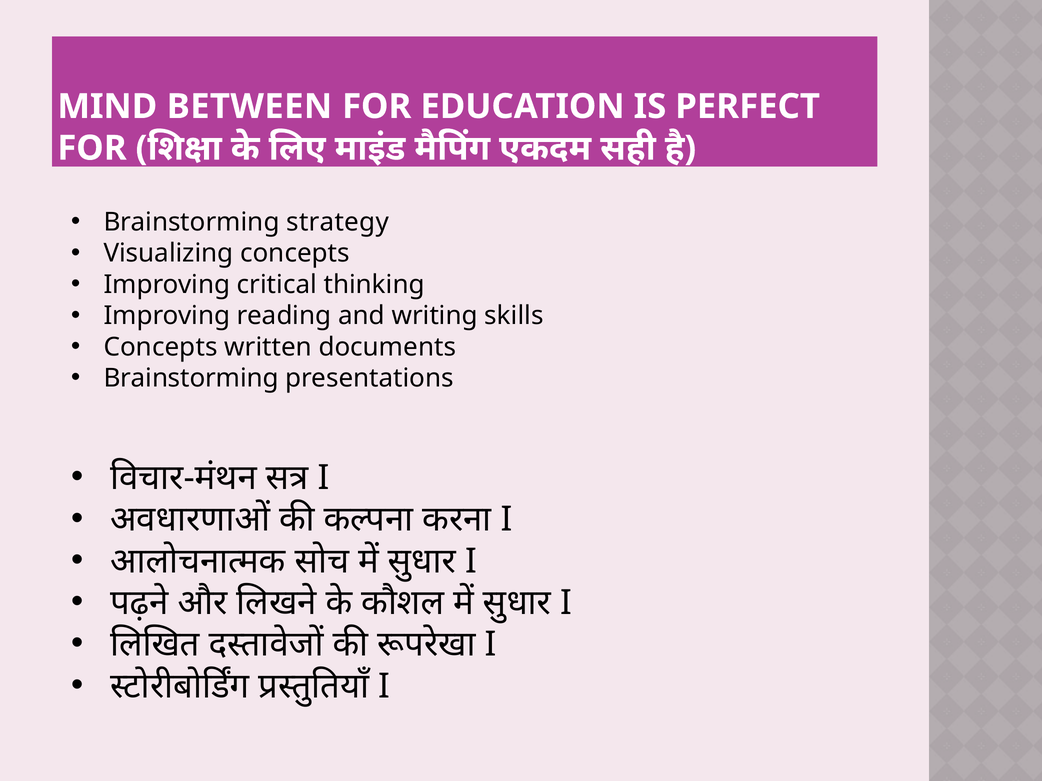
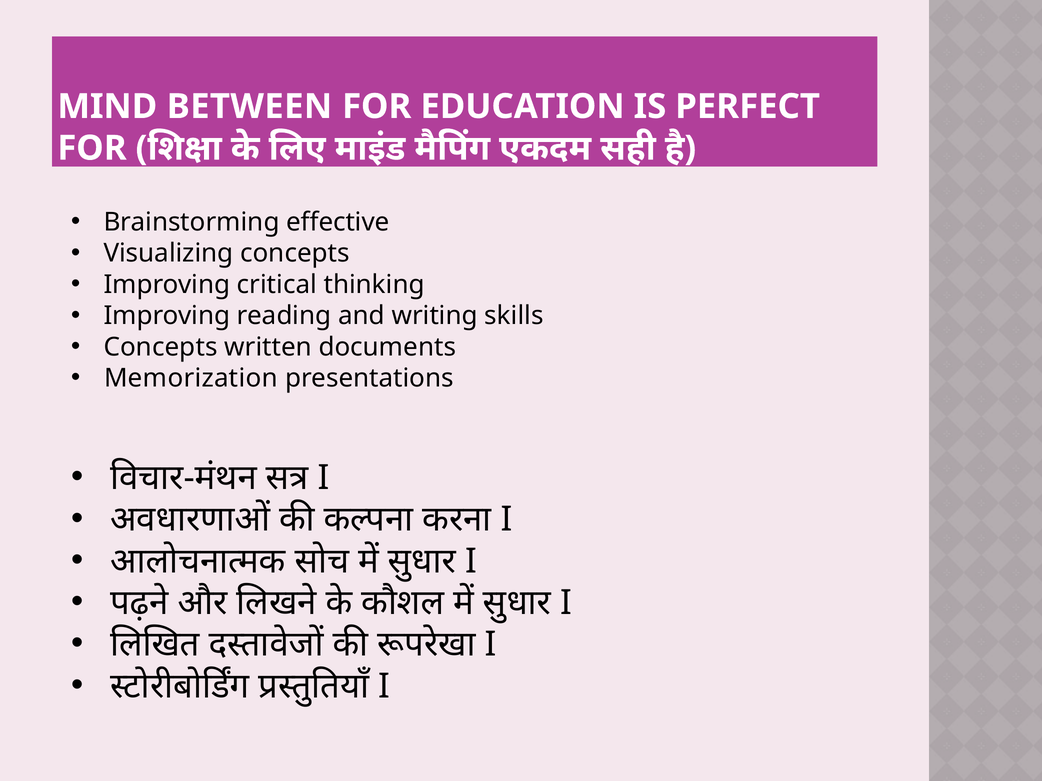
strategy: strategy -> effective
Brainstorming at (191, 379): Brainstorming -> Memorization
